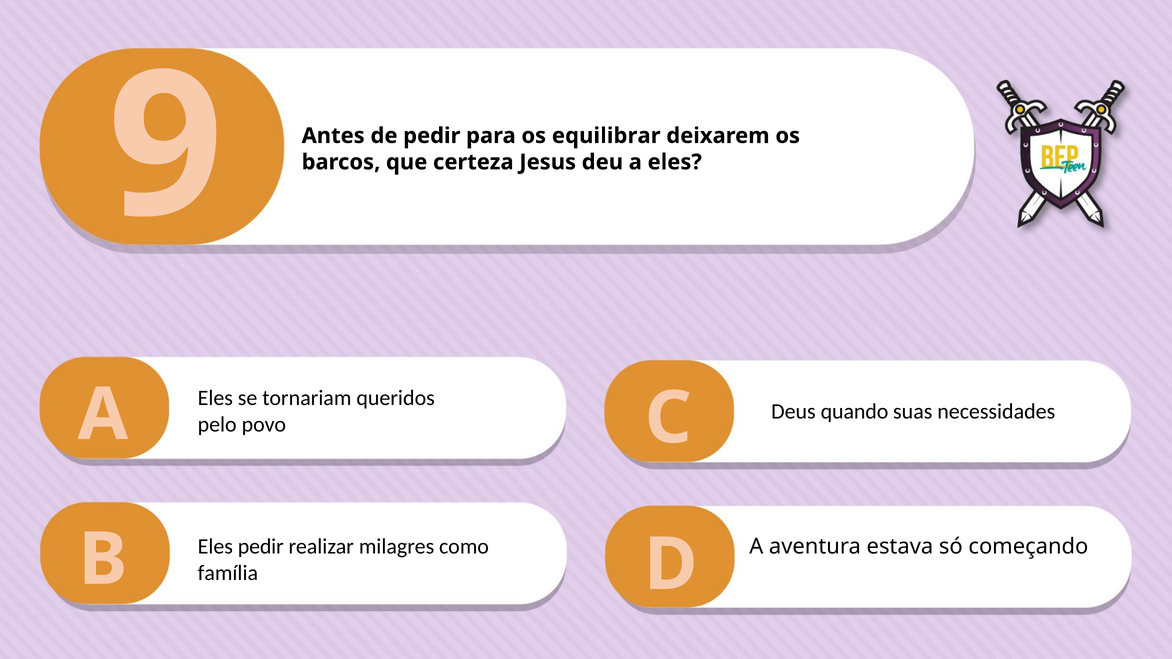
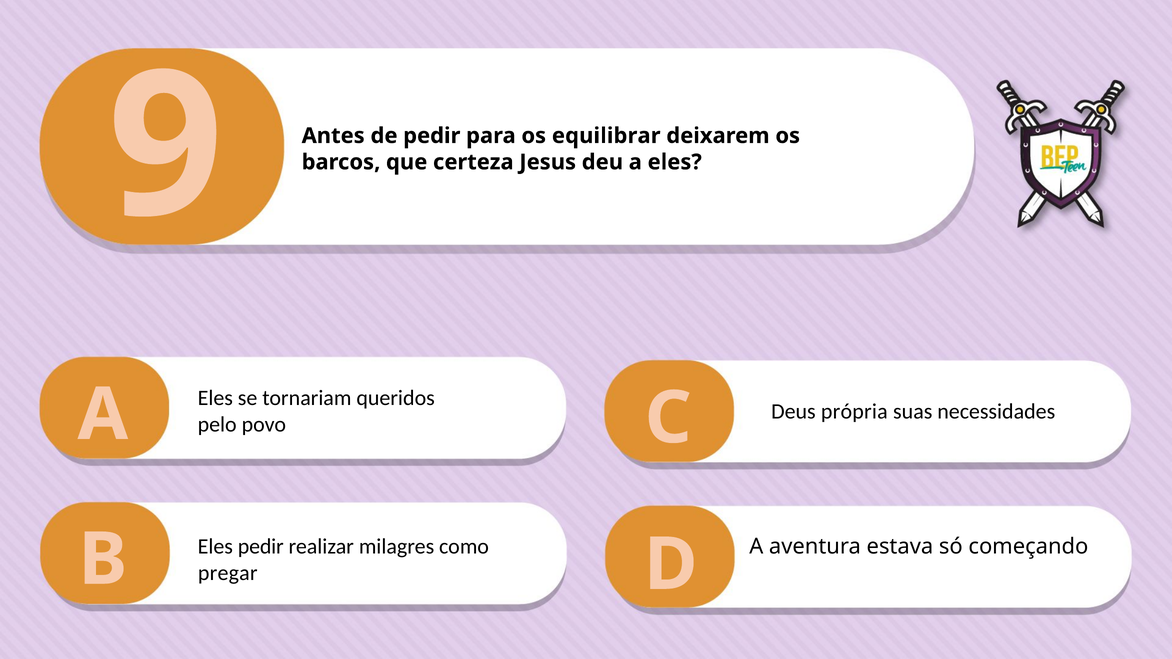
quando: quando -> própria
família: família -> pregar
